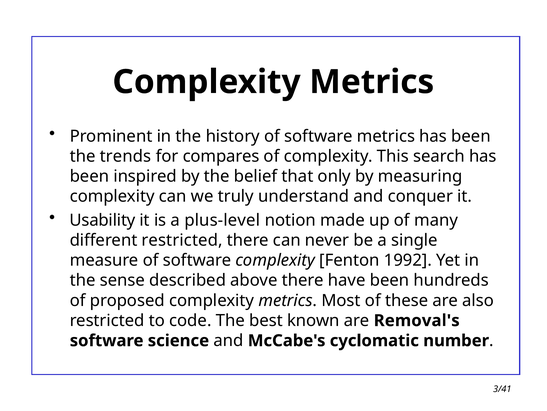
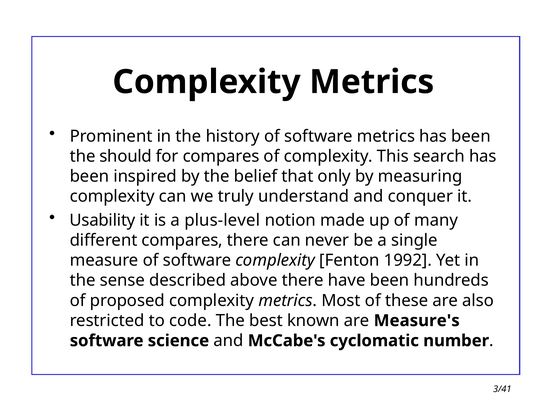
trends: trends -> should
different restricted: restricted -> compares
Removal's: Removal's -> Measure's
